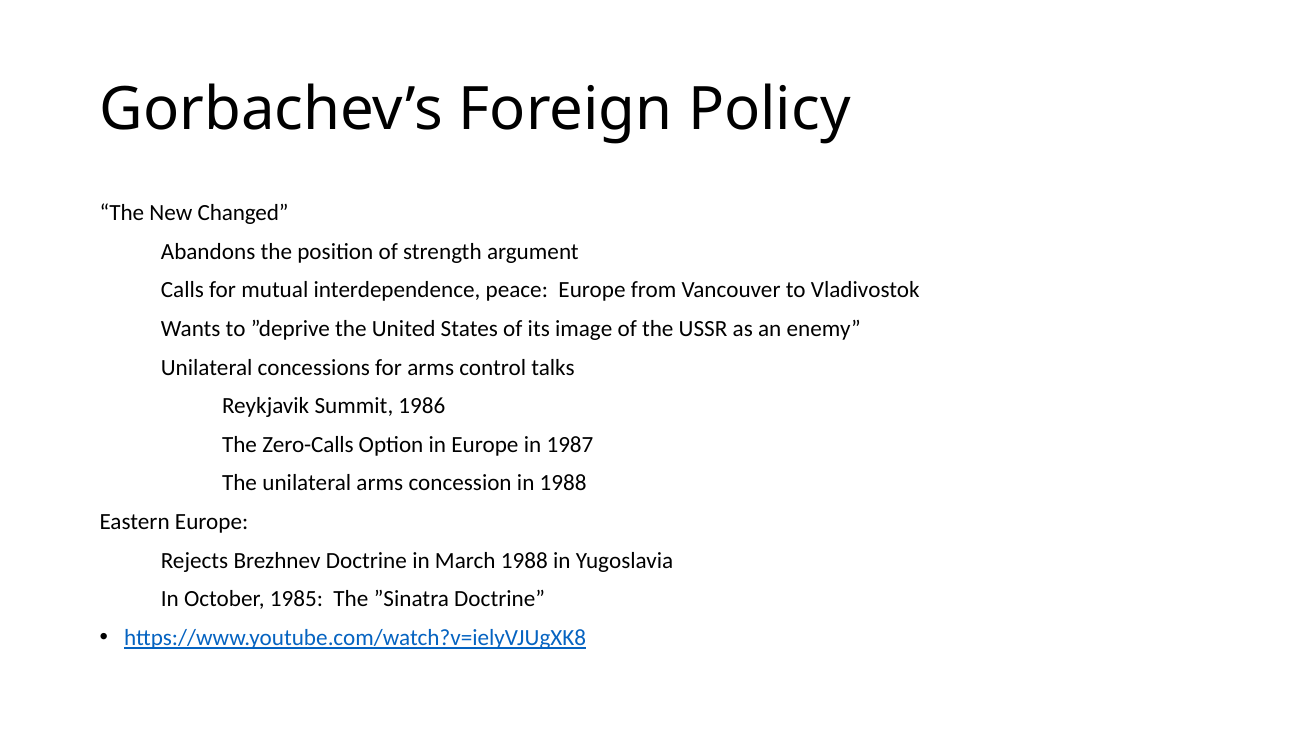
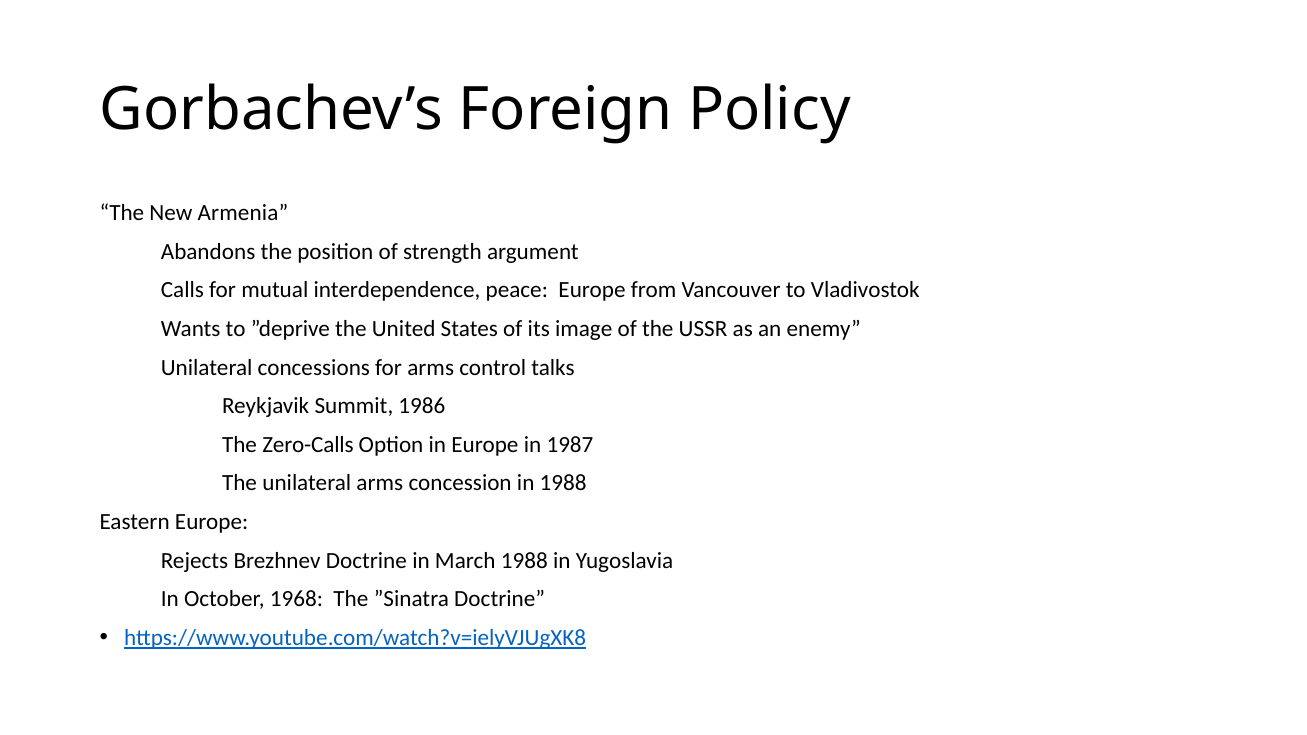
Changed: Changed -> Armenia
1985: 1985 -> 1968
